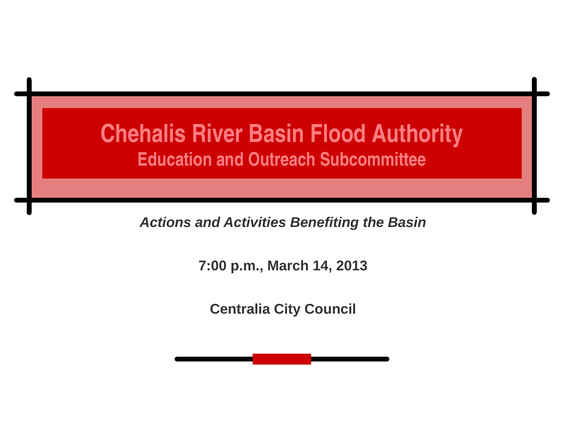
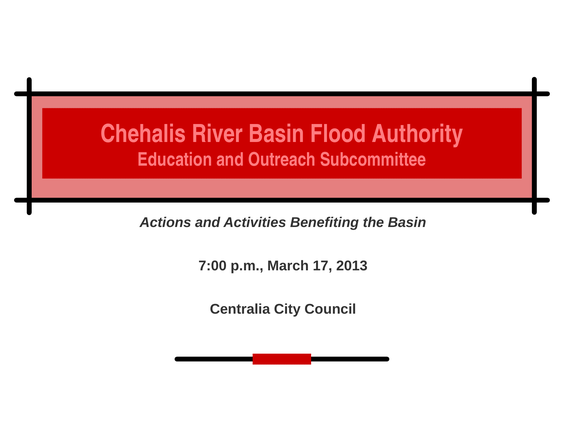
14: 14 -> 17
